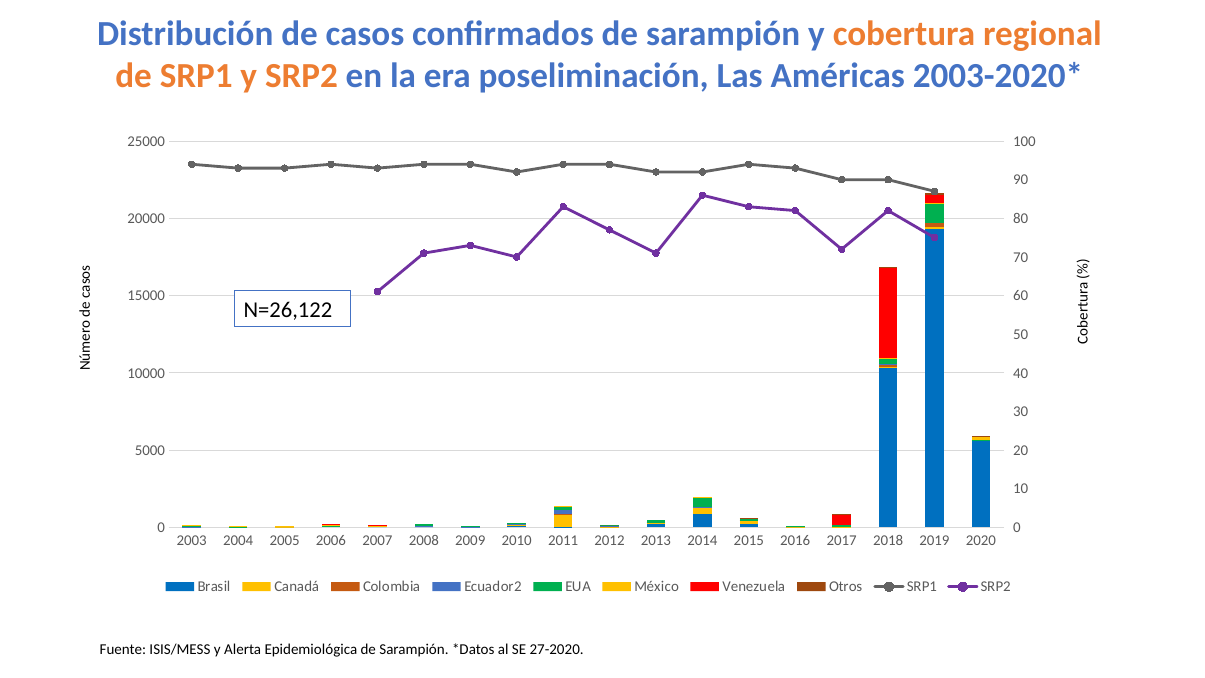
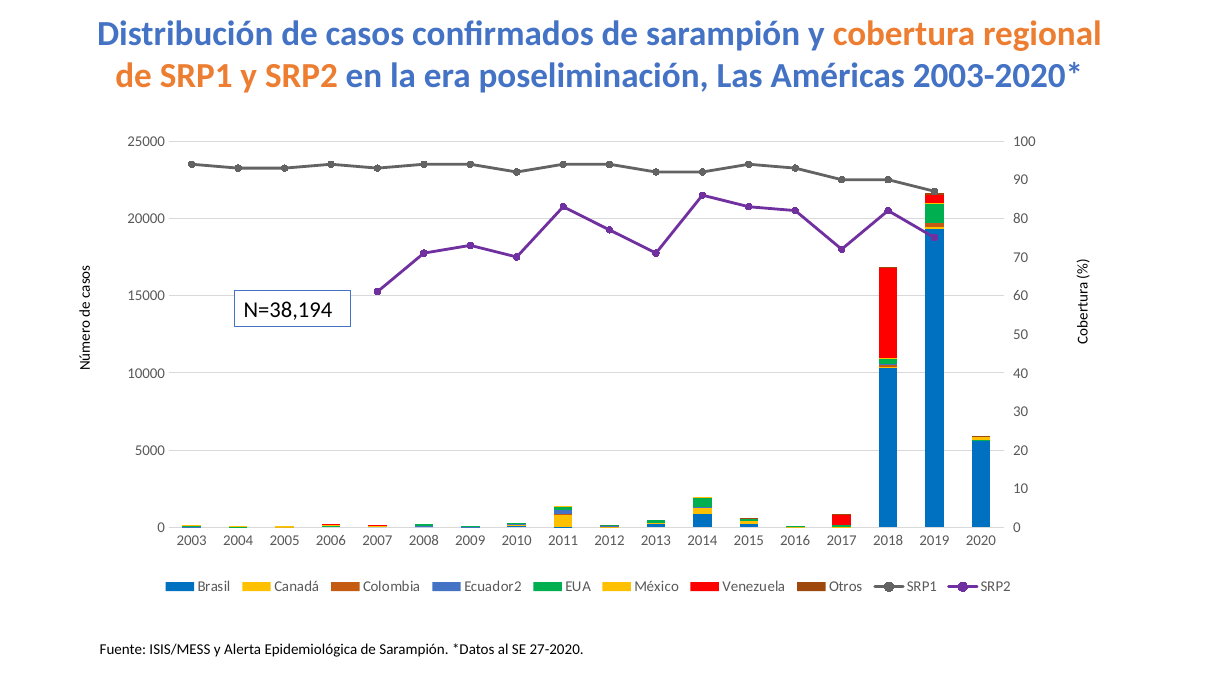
N=26,122: N=26,122 -> N=38,194
